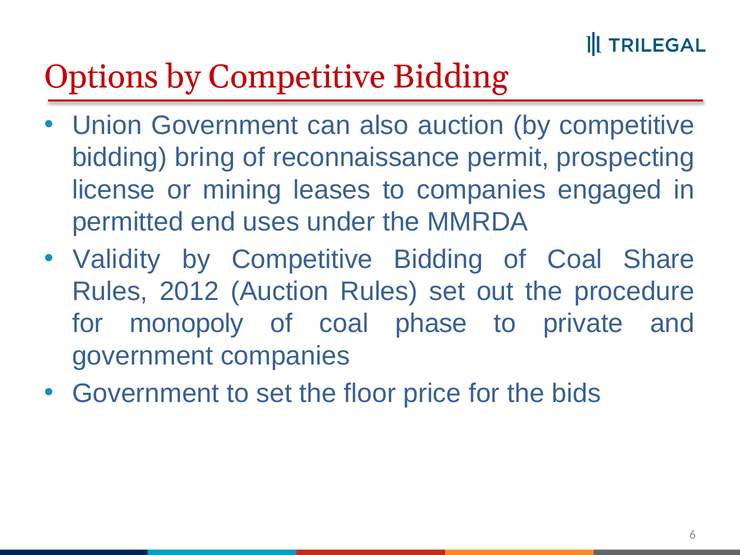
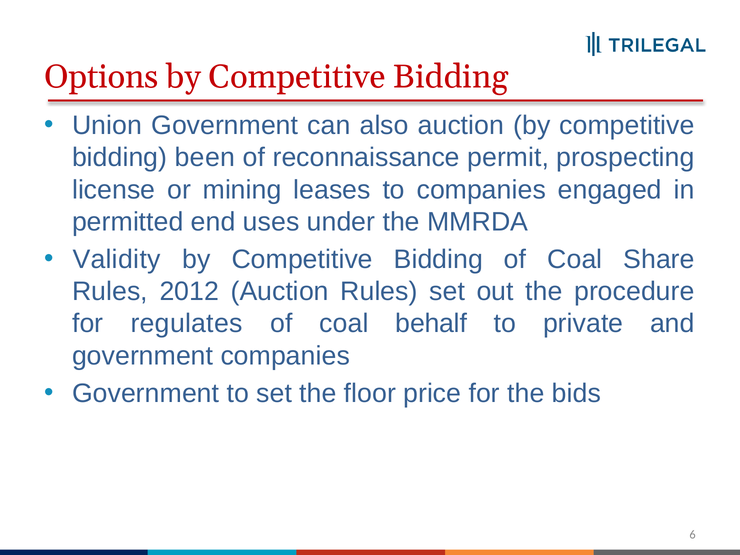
bring: bring -> been
monopoly: monopoly -> regulates
phase: phase -> behalf
